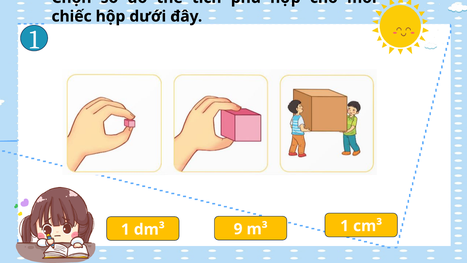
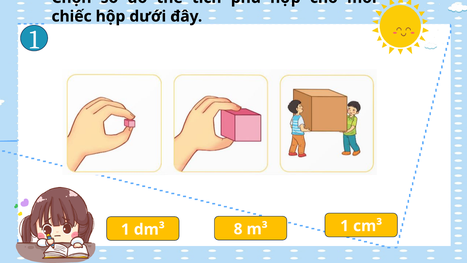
9: 9 -> 8
